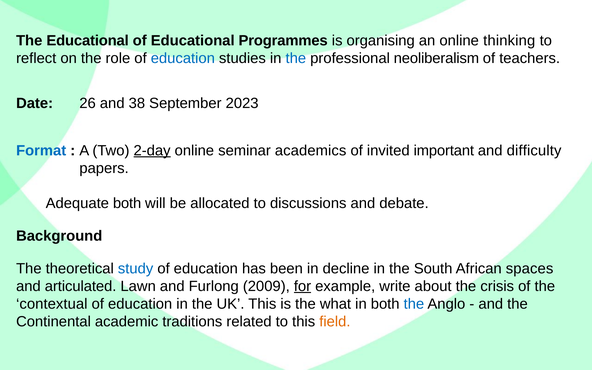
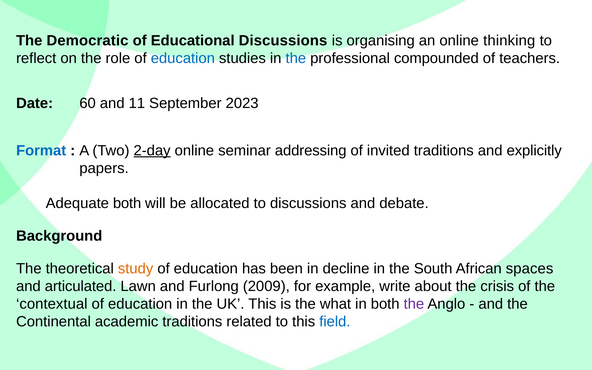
The Educational: Educational -> Democratic
Educational Programmes: Programmes -> Discussions
neoliberalism: neoliberalism -> compounded
26: 26 -> 60
38: 38 -> 11
academics: academics -> addressing
invited important: important -> traditions
difficulty: difficulty -> explicitly
study colour: blue -> orange
for underline: present -> none
the at (414, 304) colour: blue -> purple
field colour: orange -> blue
